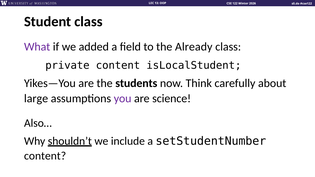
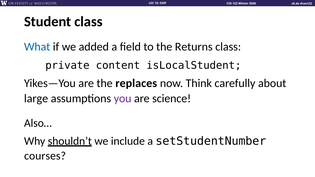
What colour: purple -> blue
Already: Already -> Returns
students: students -> replaces
content at (45, 156): content -> courses
